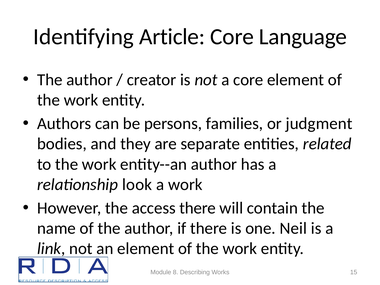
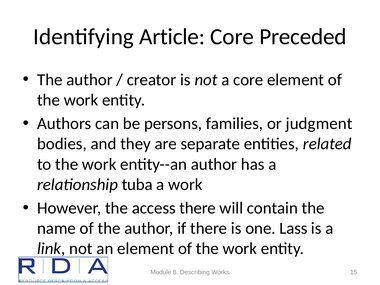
Language: Language -> Preceded
look: look -> tuba
Neil: Neil -> Lass
